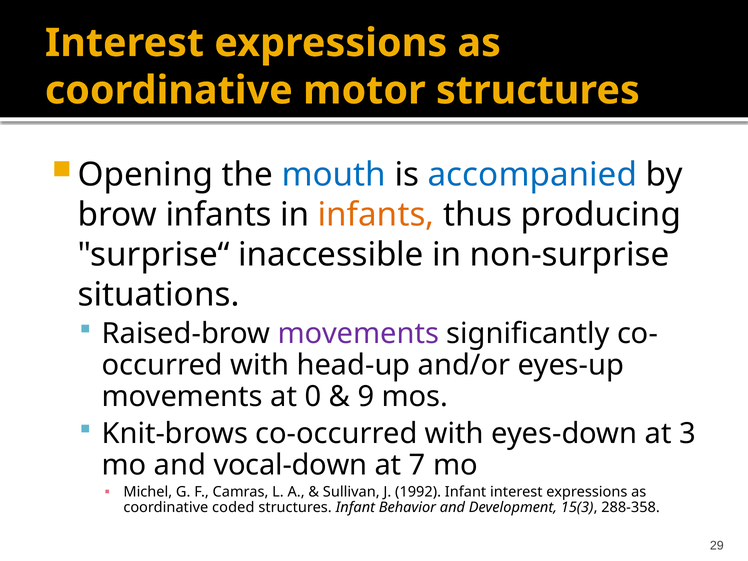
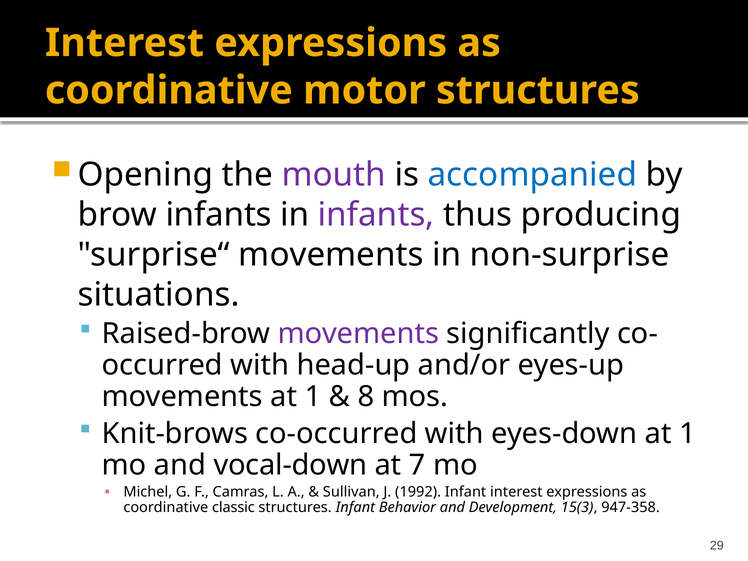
mouth colour: blue -> purple
infants at (376, 215) colour: orange -> purple
surprise“ inaccessible: inaccessible -> movements
movements at 0: 0 -> 1
9: 9 -> 8
eyes-down at 3: 3 -> 1
coded: coded -> classic
288-358: 288-358 -> 947-358
